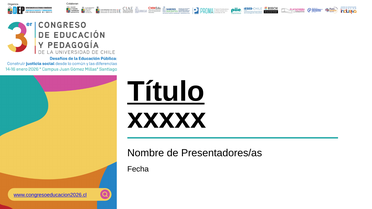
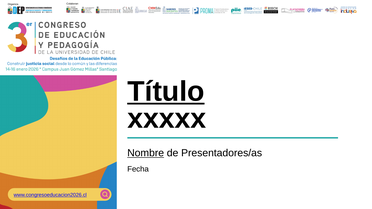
Nombre underline: none -> present
